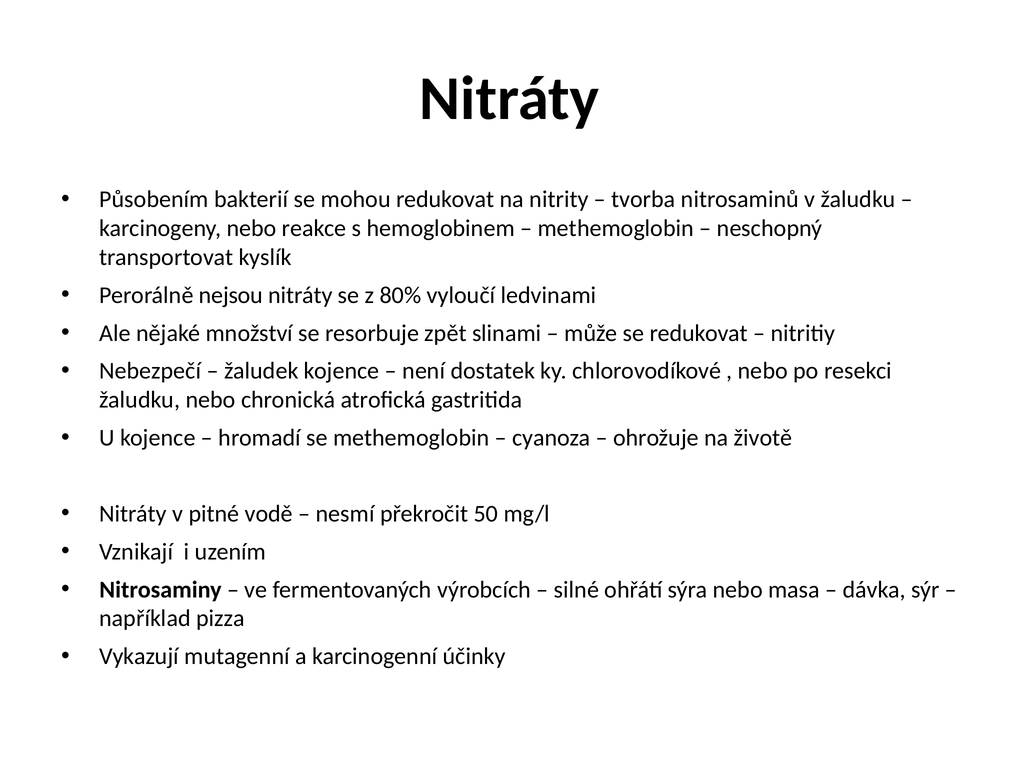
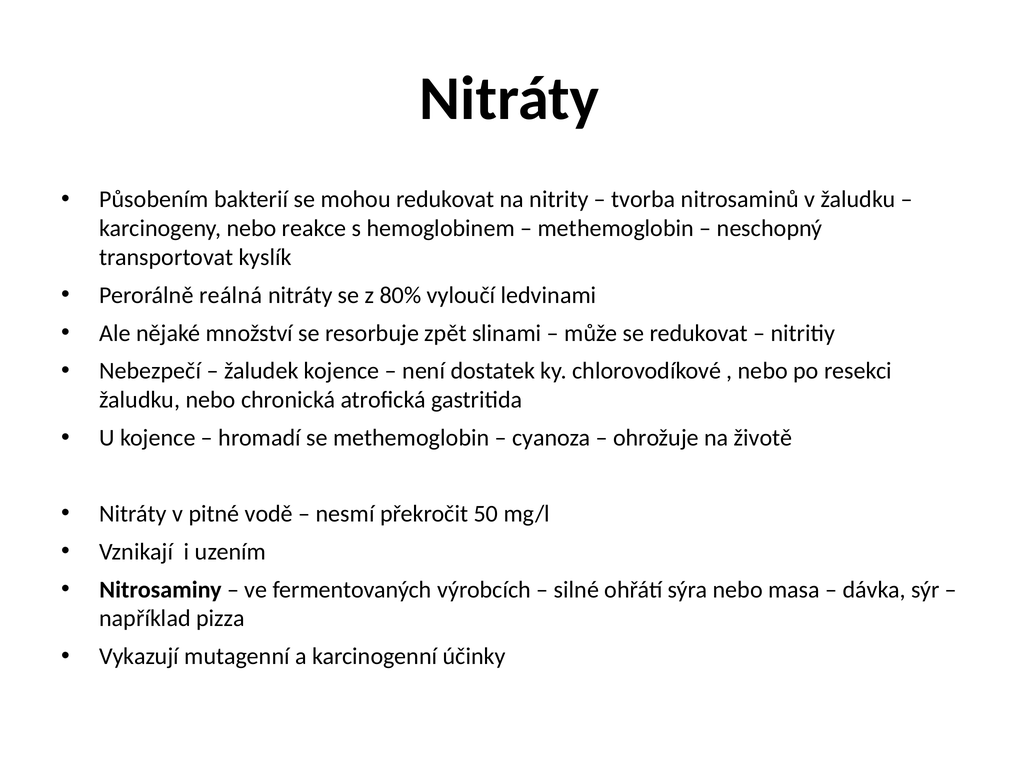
nejsou: nejsou -> reálná
